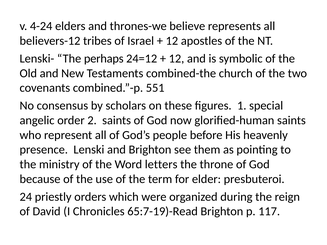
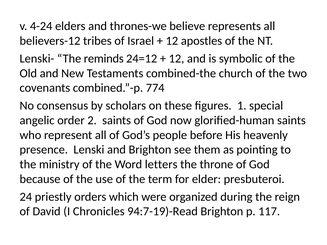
perhaps: perhaps -> reminds
551: 551 -> 774
65:7-19)-Read: 65:7-19)-Read -> 94:7-19)-Read
